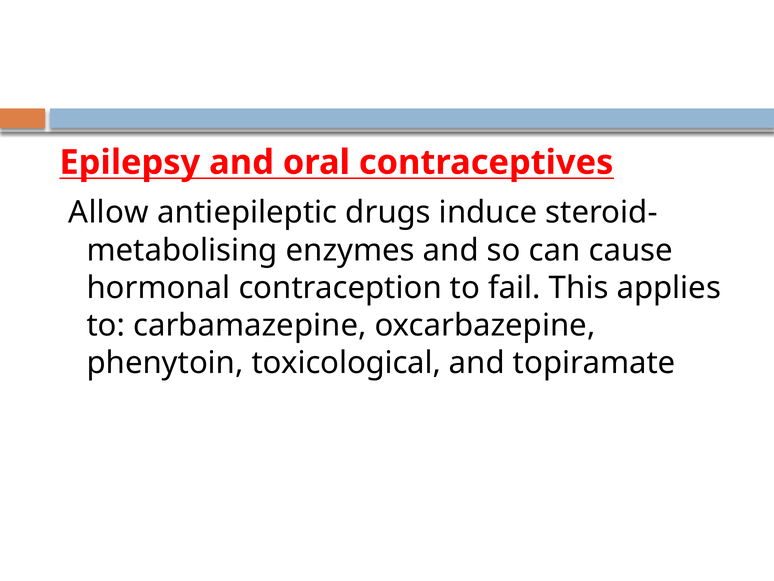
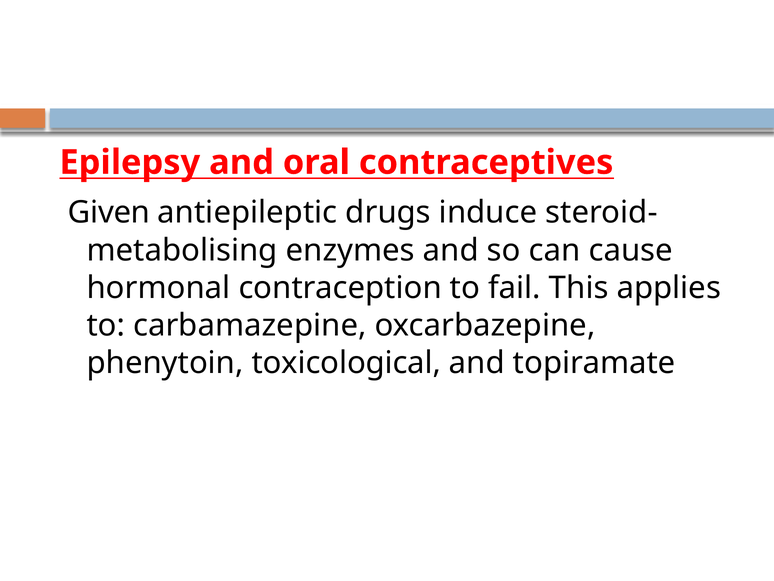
Allow: Allow -> Given
